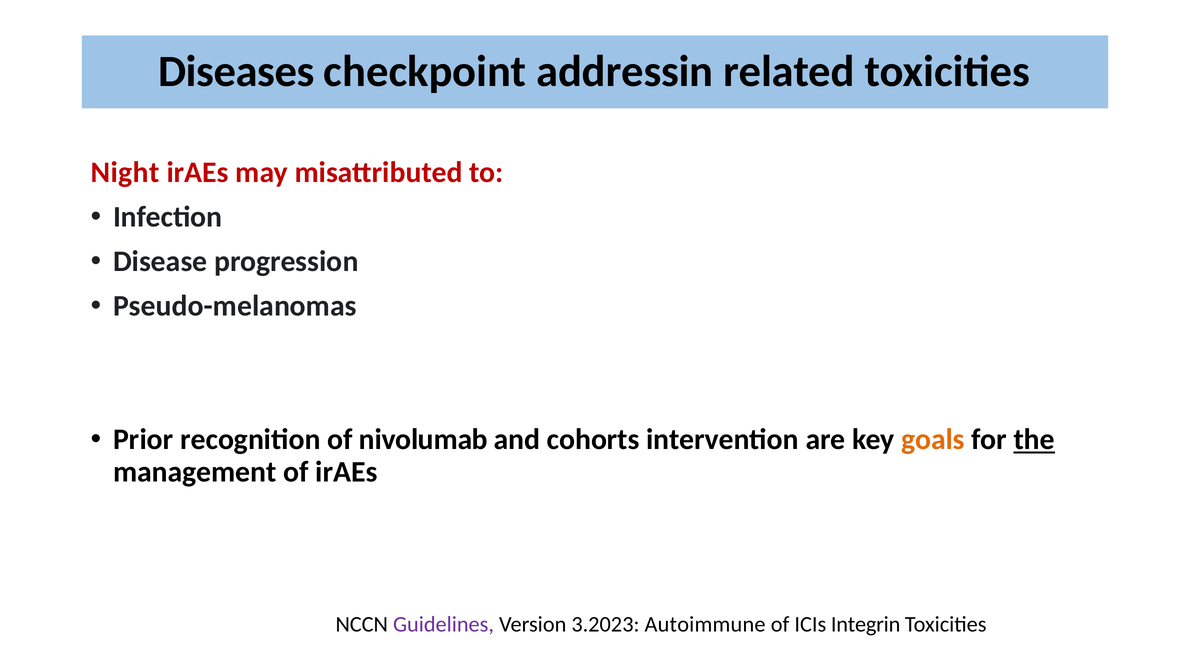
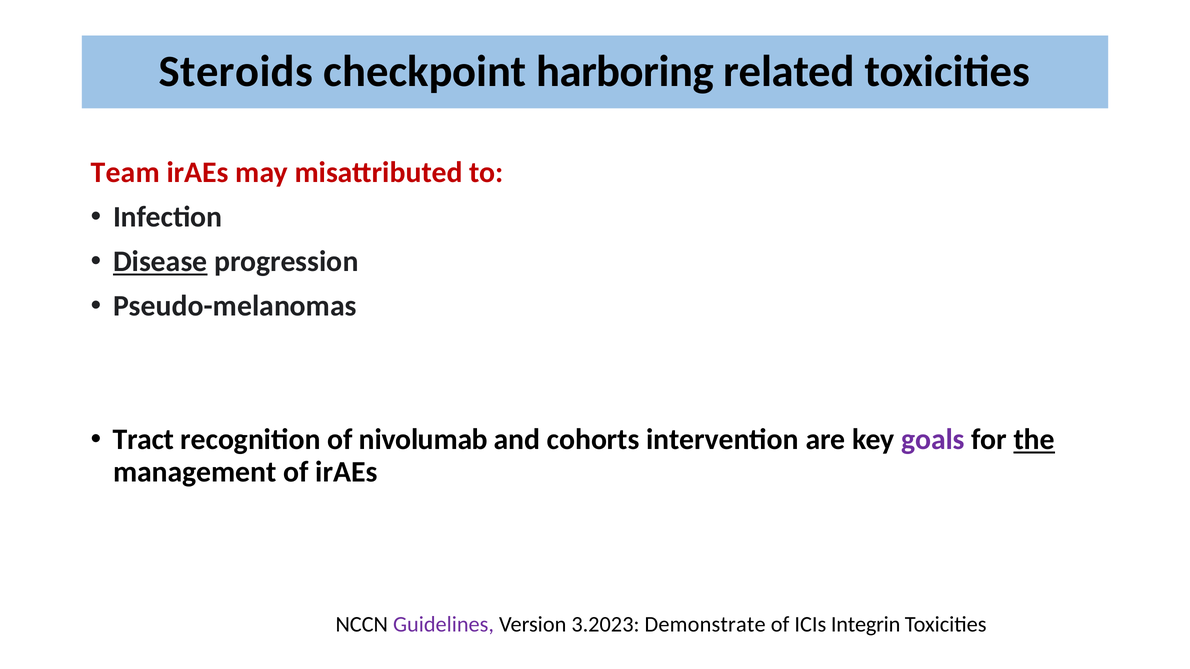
Diseases: Diseases -> Steroids
addressin: addressin -> harboring
Night: Night -> Team
Disease underline: none -> present
Prior: Prior -> Tract
goals colour: orange -> purple
Autoimmune: Autoimmune -> Demonstrate
